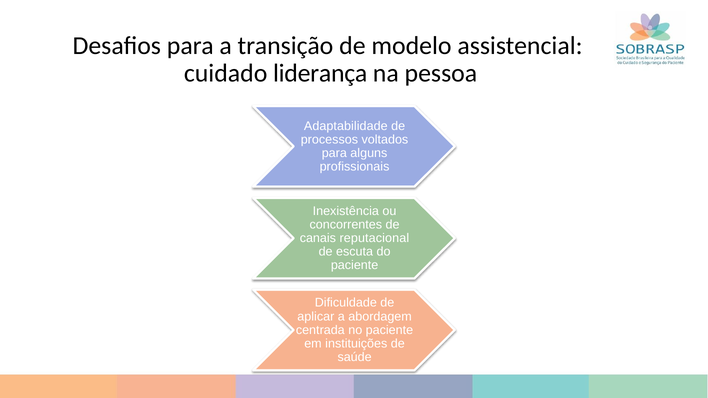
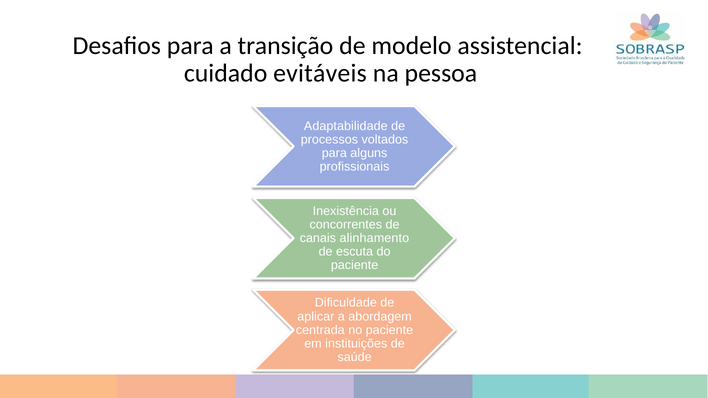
liderança: liderança -> evitáveis
reputacional: reputacional -> alinhamento
